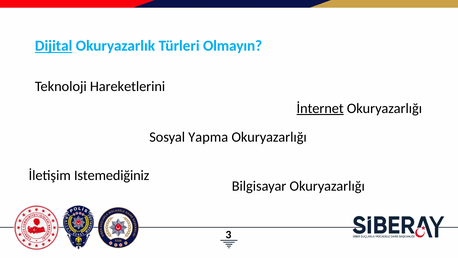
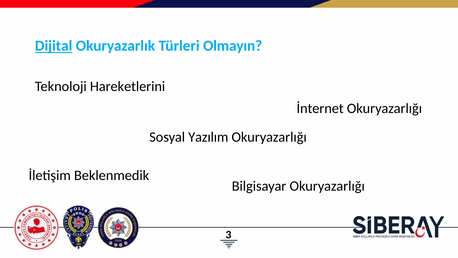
İnternet underline: present -> none
Yapma: Yapma -> Yazılım
Istemediğiniz: Istemediğiniz -> Beklenmedik
